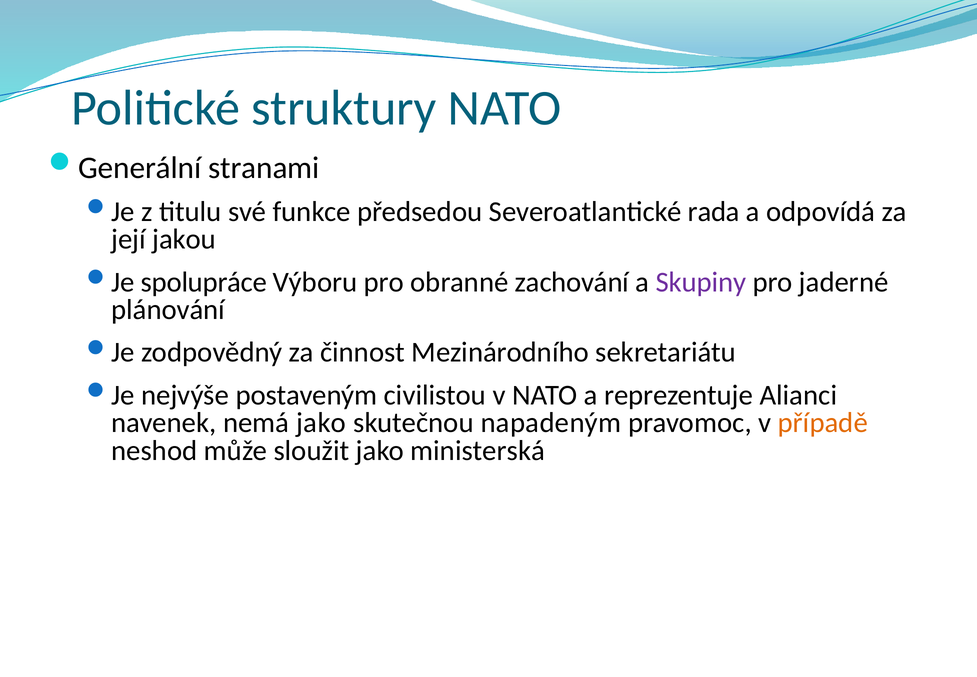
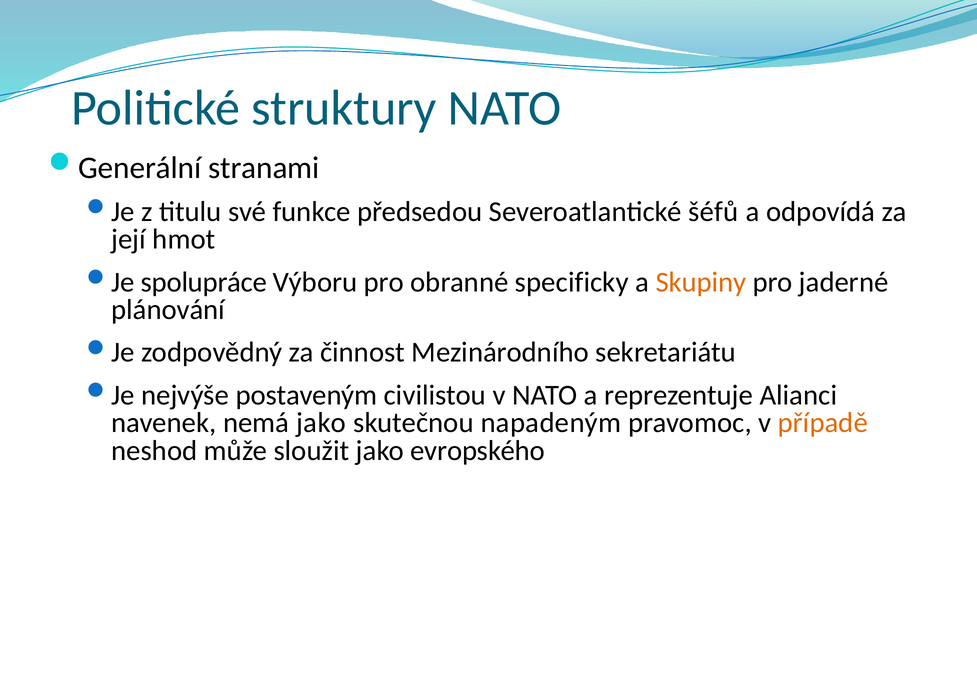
rada: rada -> šéfů
jakou: jakou -> hmot
zachování: zachování -> specificky
Skupiny colour: purple -> orange
ministerská: ministerská -> evropského
